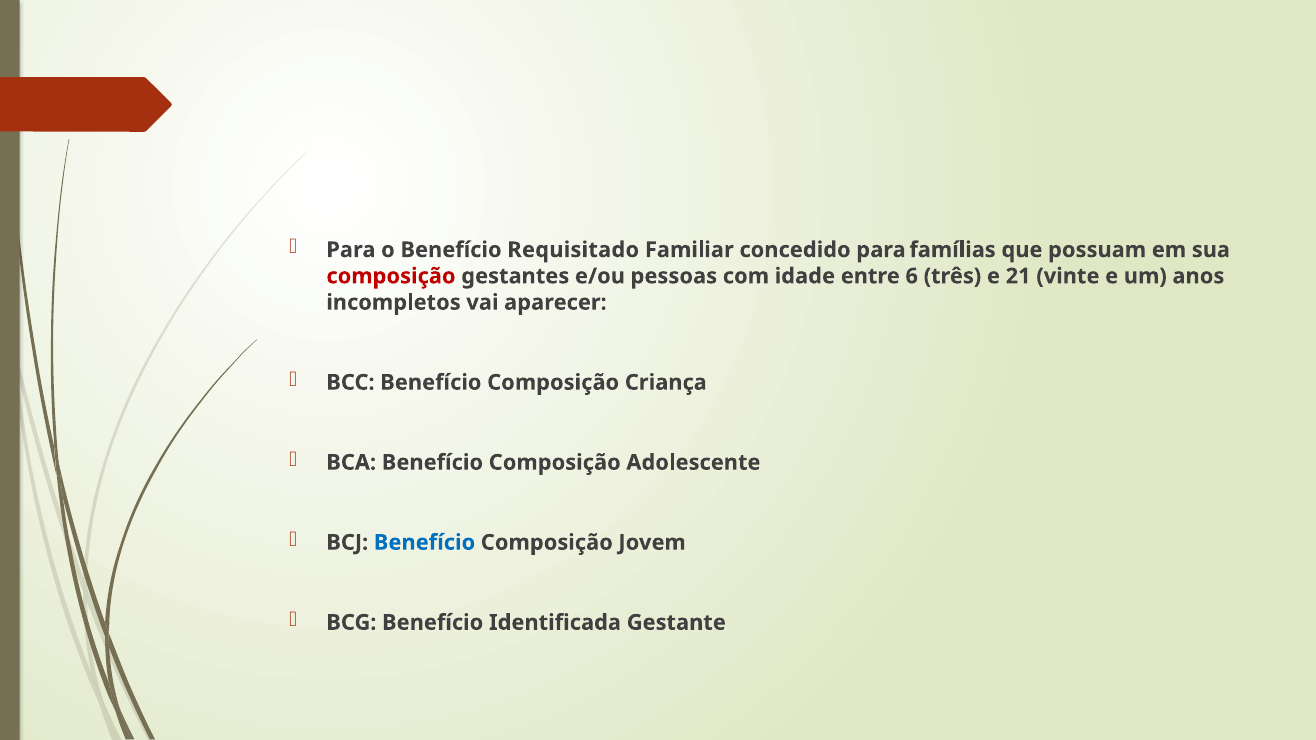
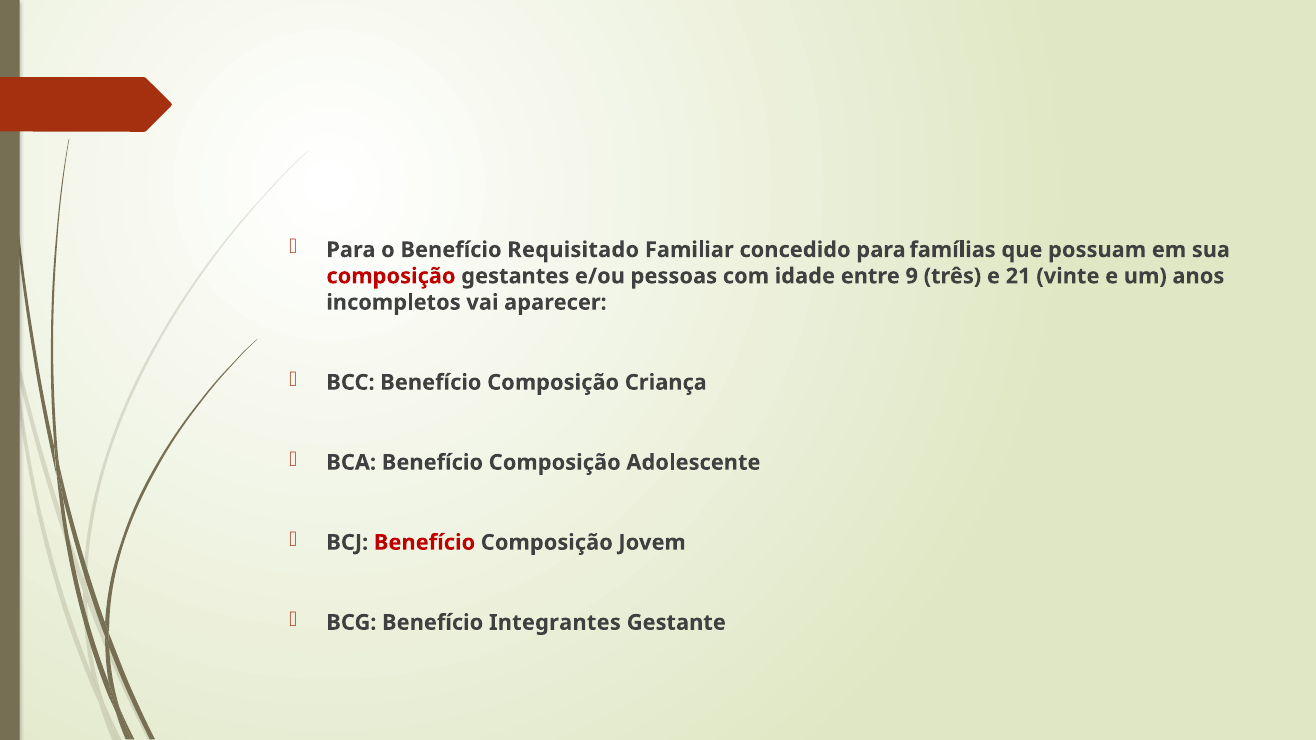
6: 6 -> 9
Benefício at (425, 543) colour: blue -> red
Identificada: Identificada -> Integrantes
